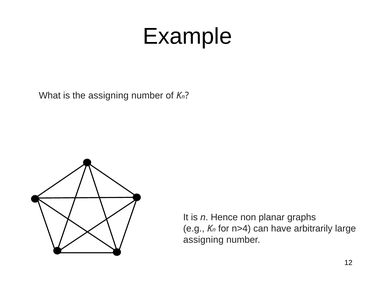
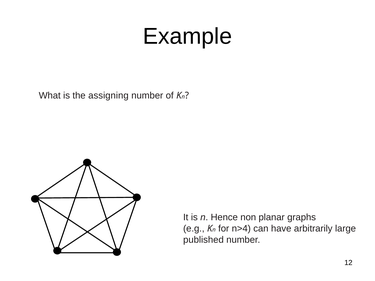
assigning at (203, 240): assigning -> published
